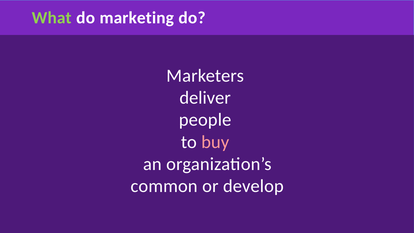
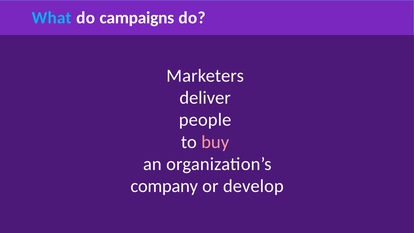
What colour: light green -> light blue
marketing: marketing -> campaigns
common: common -> company
